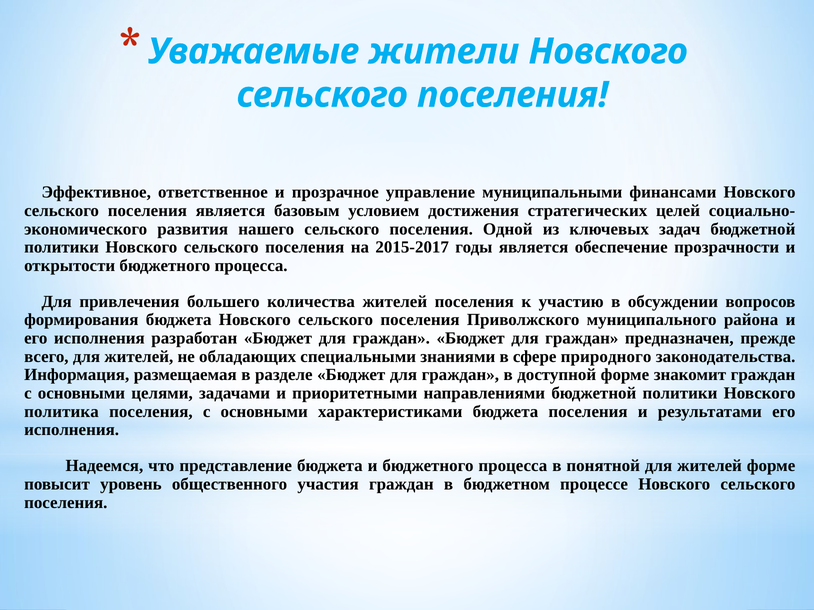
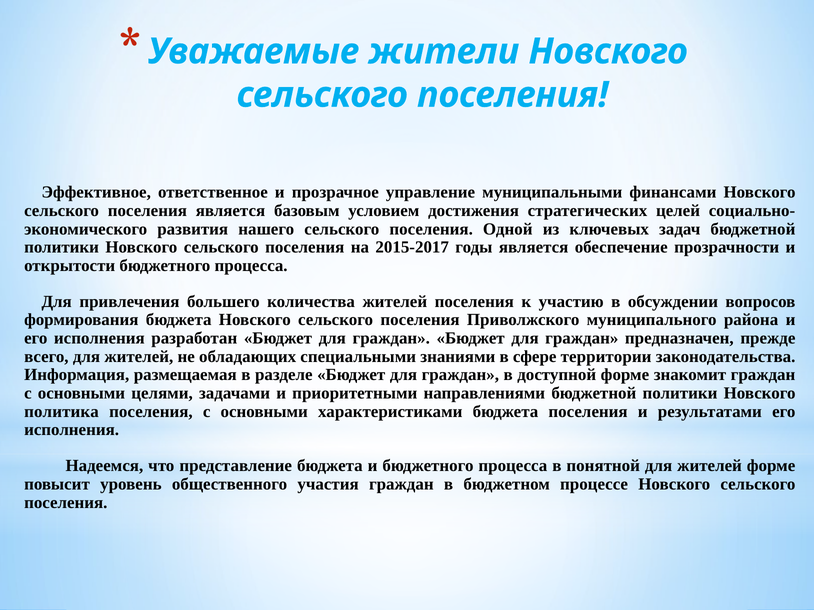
природного: природного -> территории
